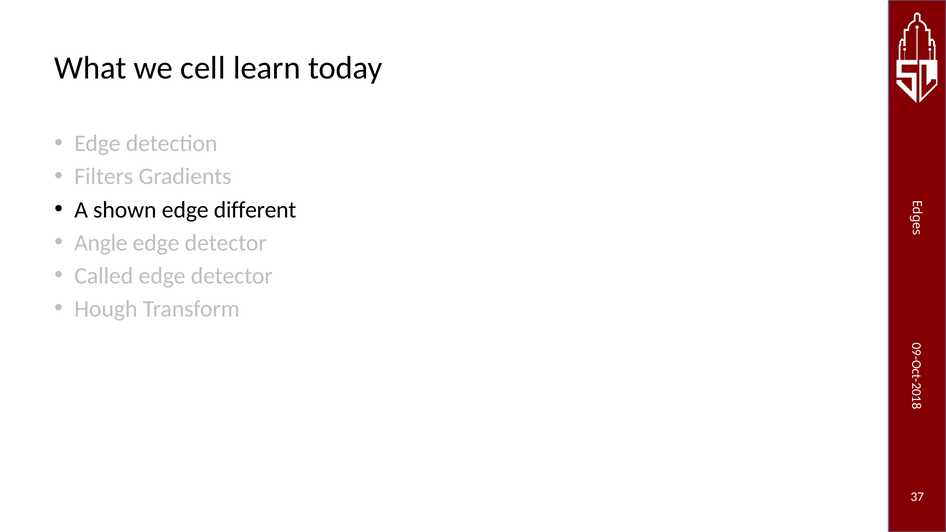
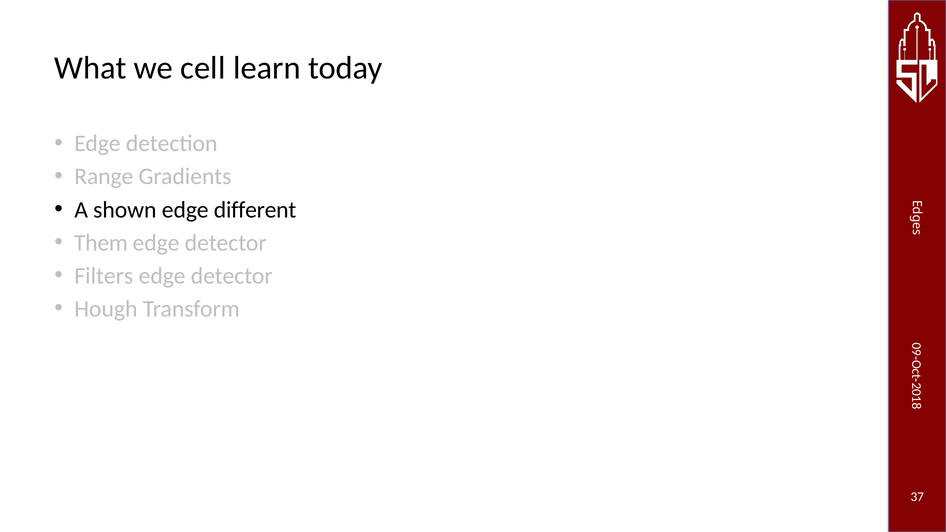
Filters: Filters -> Range
Angle: Angle -> Them
Called: Called -> Filters
